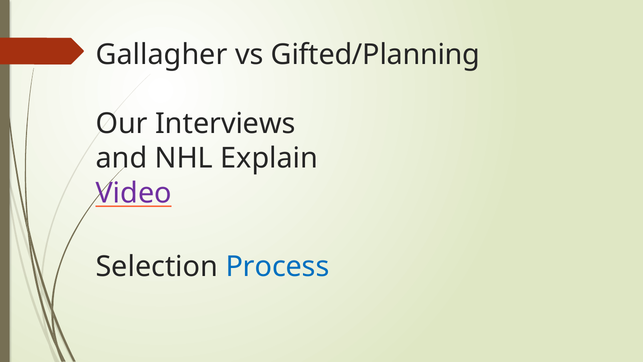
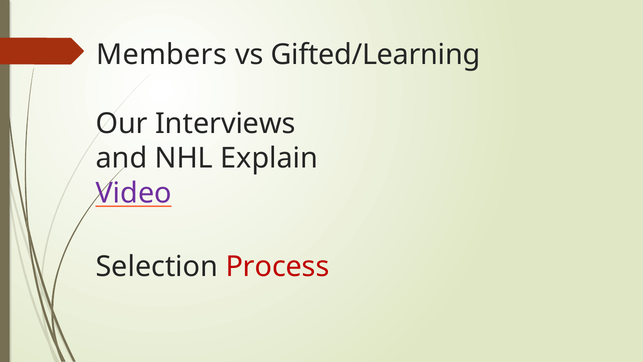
Gallagher: Gallagher -> Members
Gifted/Planning: Gifted/Planning -> Gifted/Learning
Process colour: blue -> red
